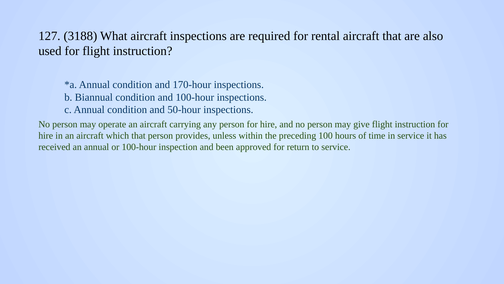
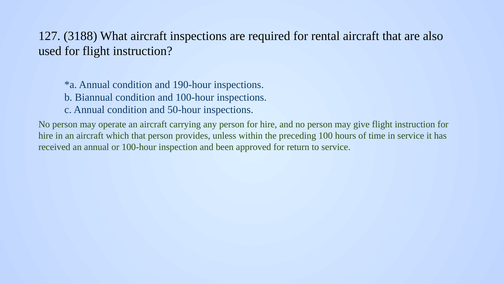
170-hour: 170-hour -> 190-hour
